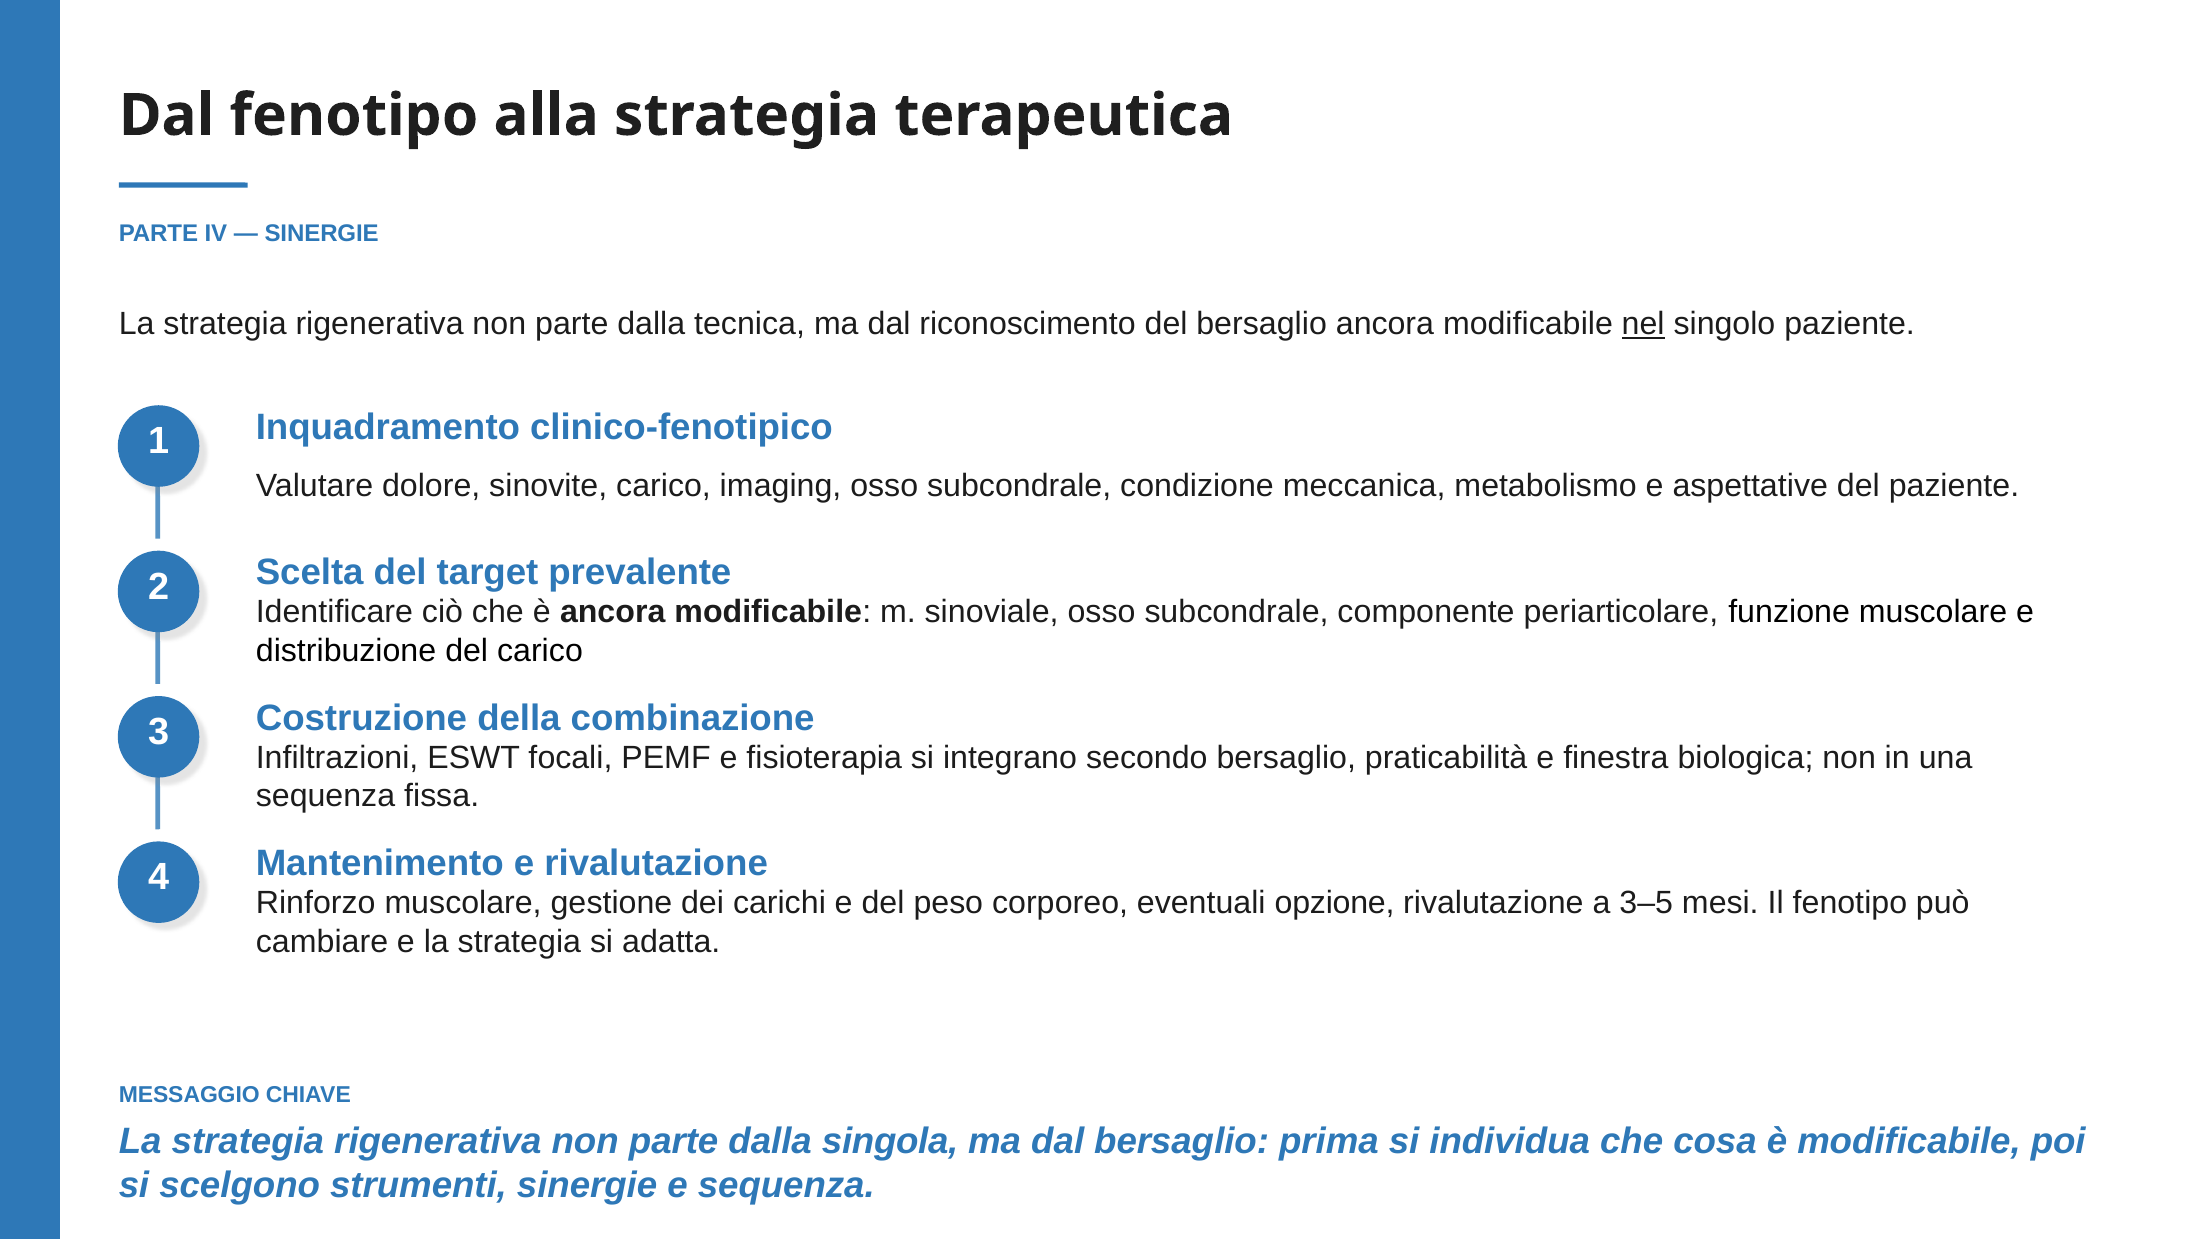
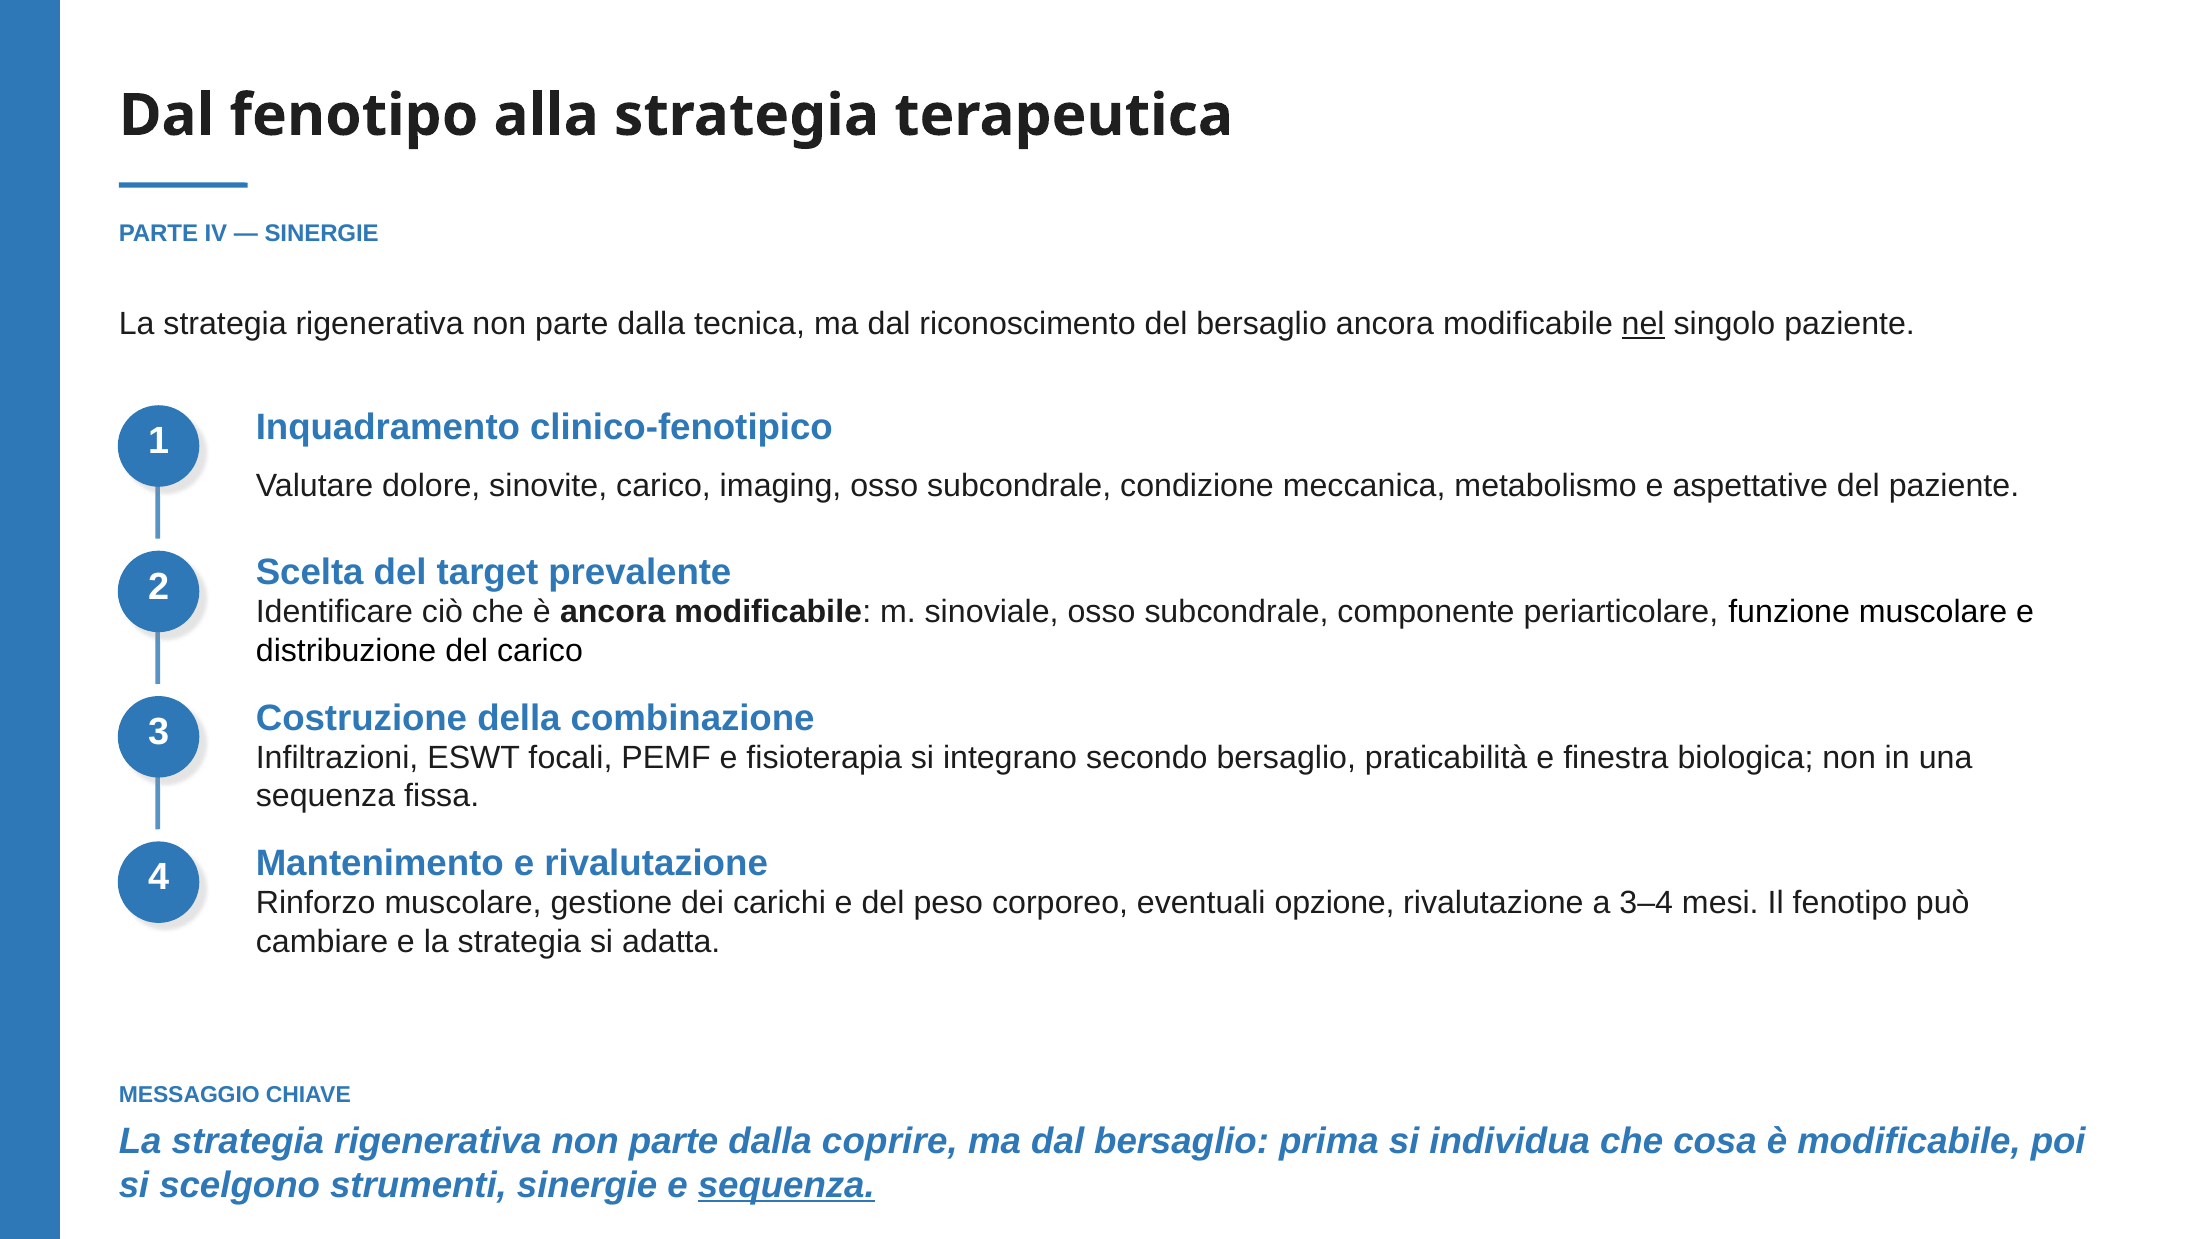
3–5: 3–5 -> 3–4
singola: singola -> coprire
sequenza at (786, 1185) underline: none -> present
